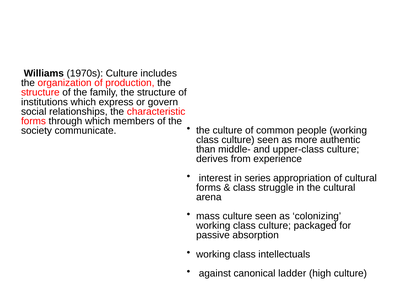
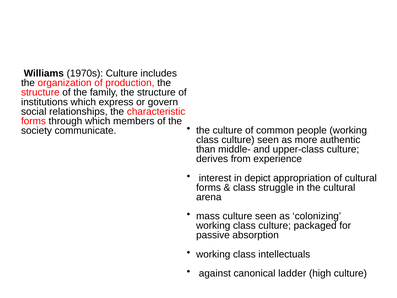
series: series -> depict
